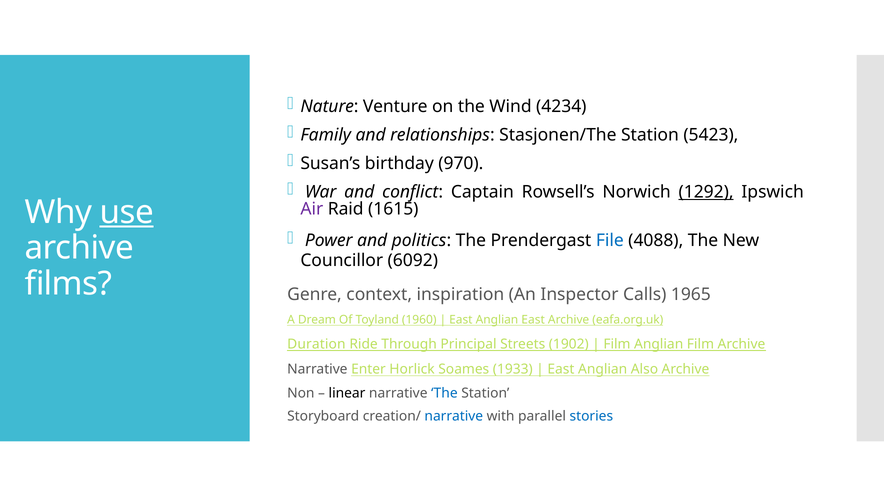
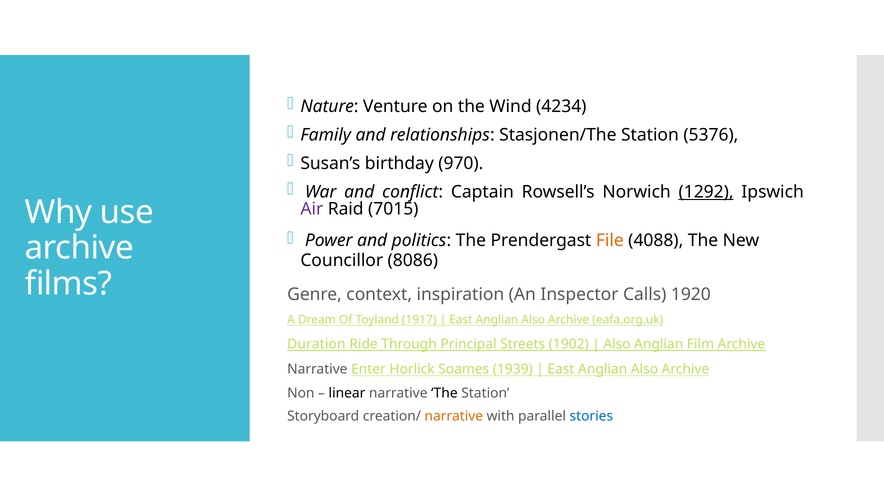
5423: 5423 -> 5376
use underline: present -> none
1615: 1615 -> 7015
File colour: blue -> orange
6092: 6092 -> 8086
1965: 1965 -> 1920
1960: 1960 -> 1917
East at (533, 320): East -> Also
Film at (617, 344): Film -> Also
1933: 1933 -> 1939
The at (444, 393) colour: blue -> black
narrative at (454, 417) colour: blue -> orange
